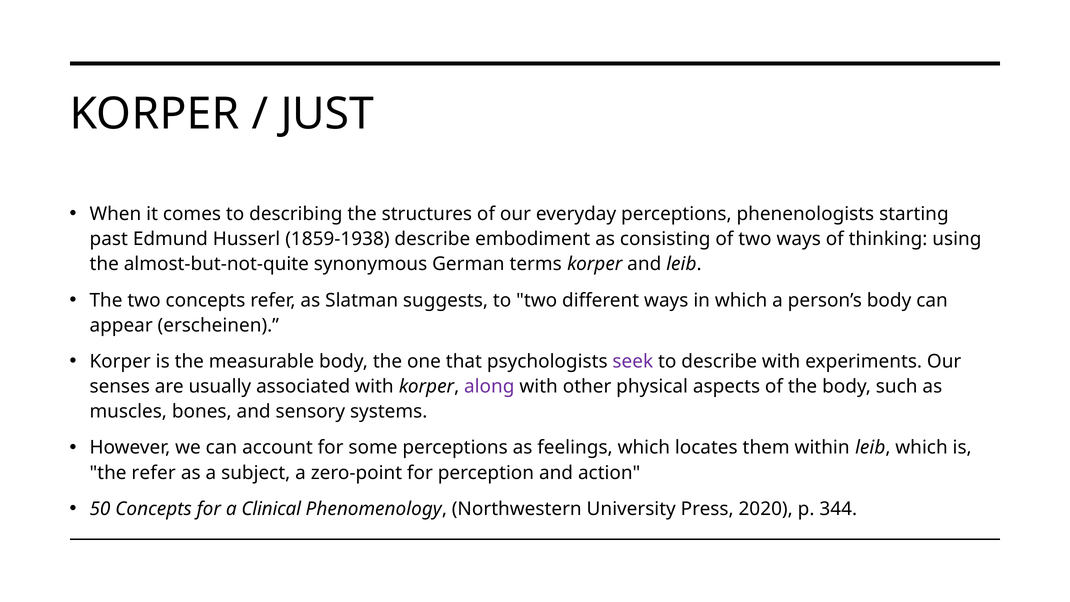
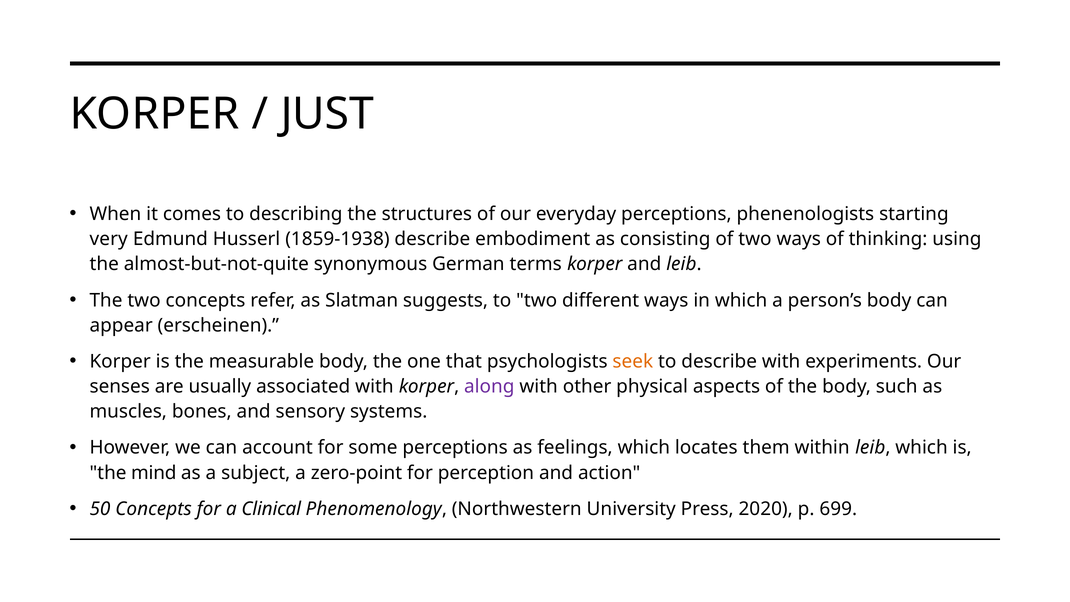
past: past -> very
seek colour: purple -> orange
the refer: refer -> mind
344: 344 -> 699
